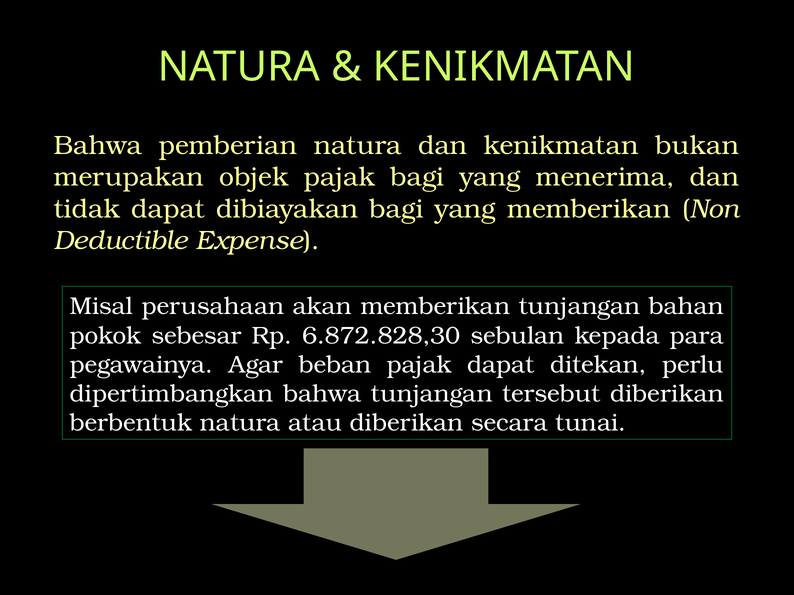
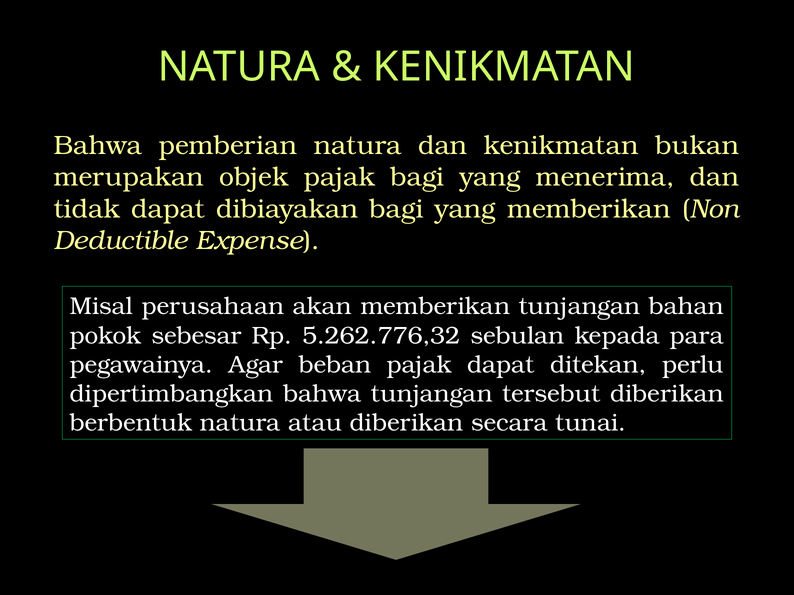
6.872.828,30: 6.872.828,30 -> 5.262.776,32
